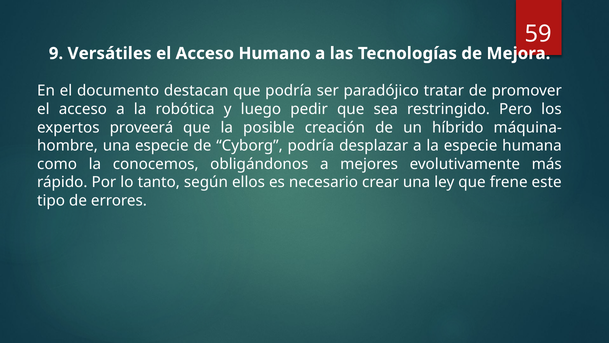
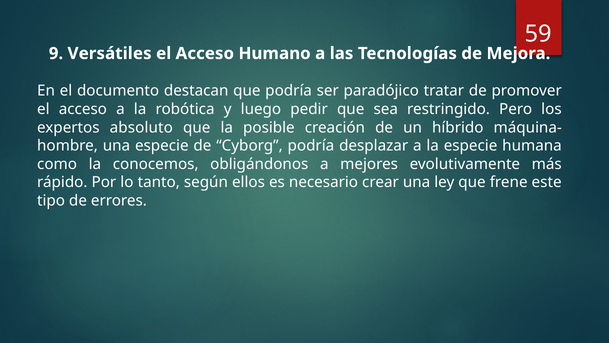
proveerá: proveerá -> absoluto
